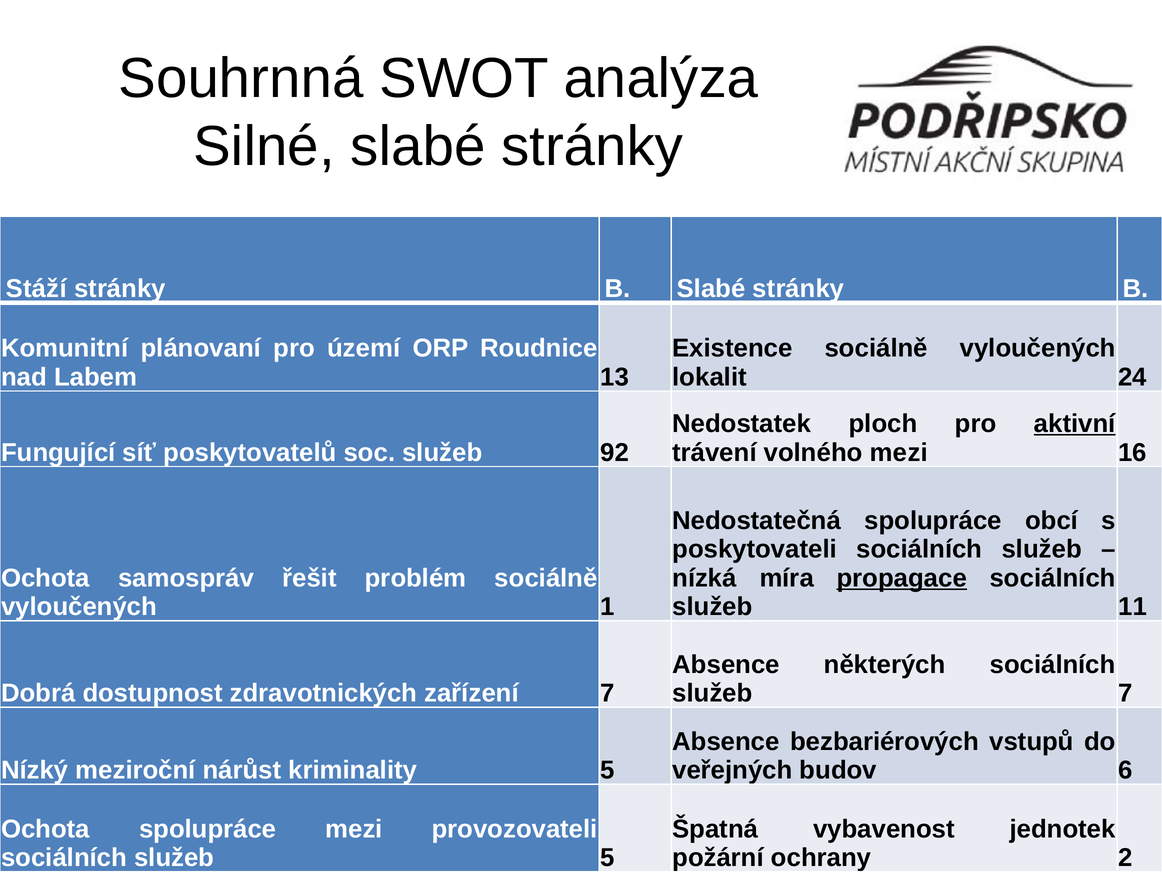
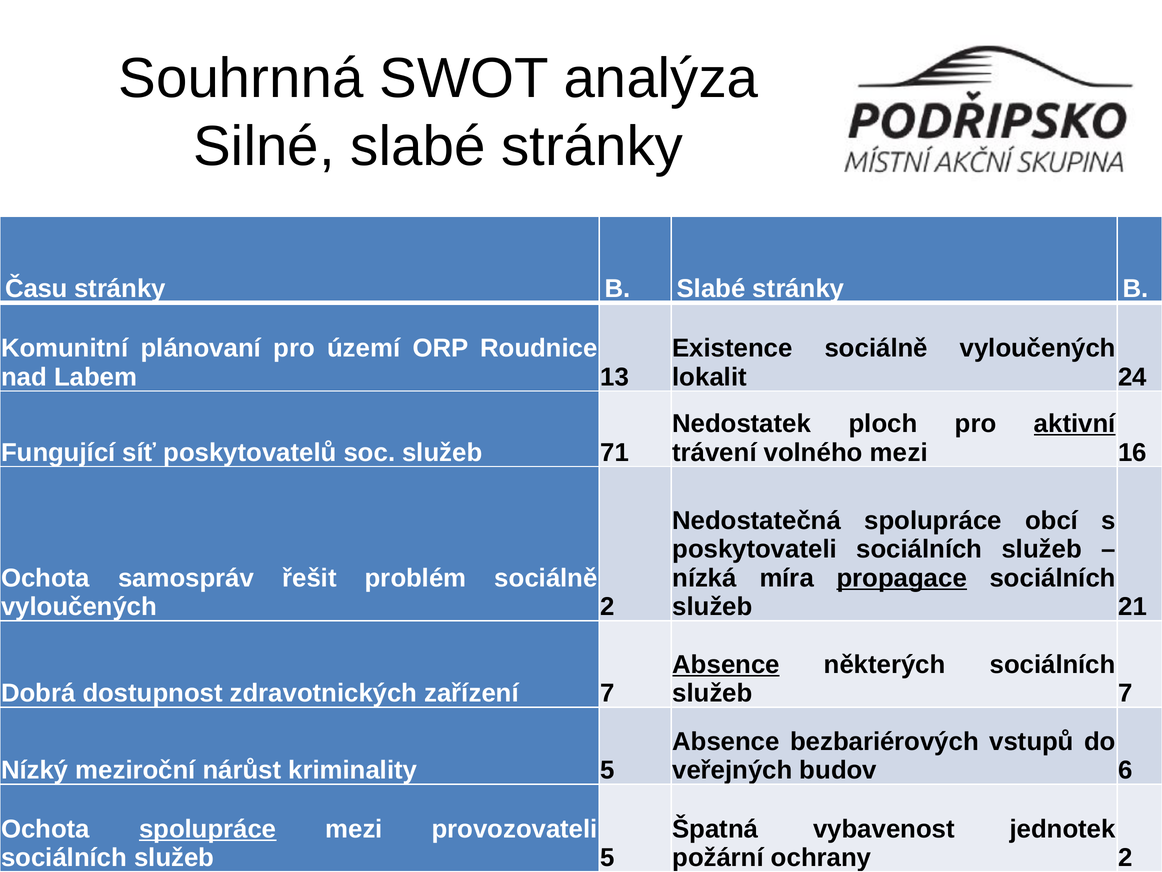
Stáží: Stáží -> Času
92: 92 -> 71
vyloučených 1: 1 -> 2
11: 11 -> 21
Absence at (726, 664) underline: none -> present
spolupráce at (208, 829) underline: none -> present
